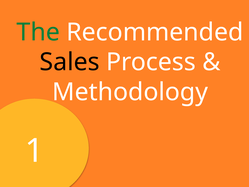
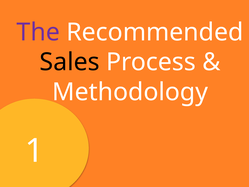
The colour: green -> purple
